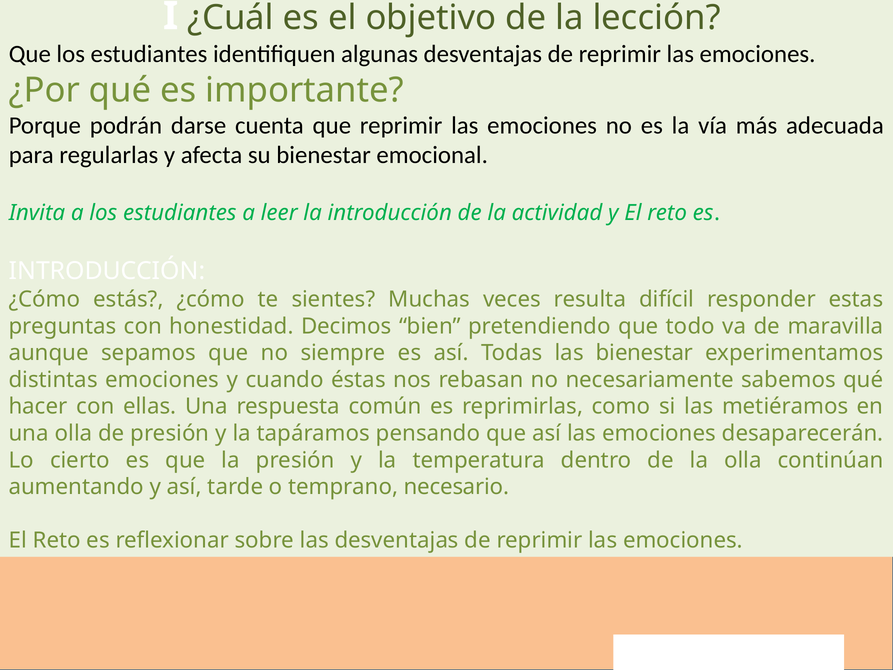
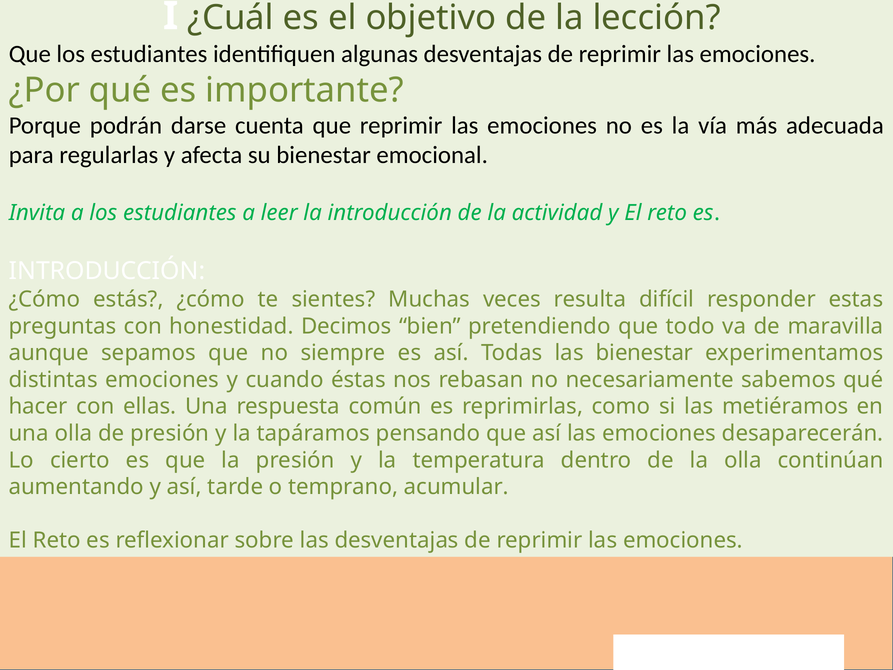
necesario: necesario -> acumular
